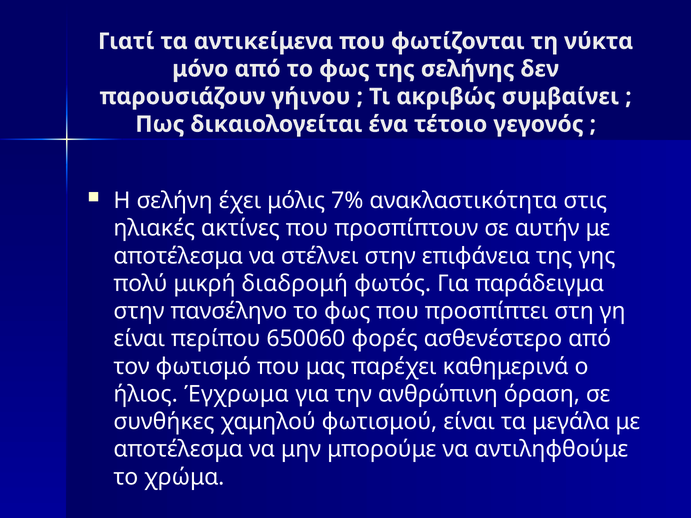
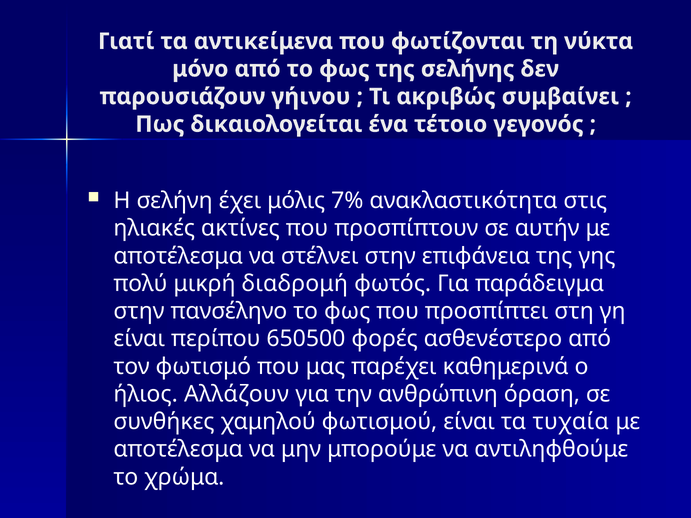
650060: 650060 -> 650500
Έγχρωμα: Έγχρωμα -> Αλλάζουν
μεγάλα: μεγάλα -> τυχαία
